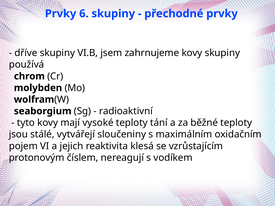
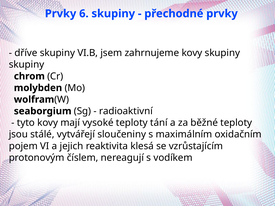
používá at (27, 65): používá -> skupiny
